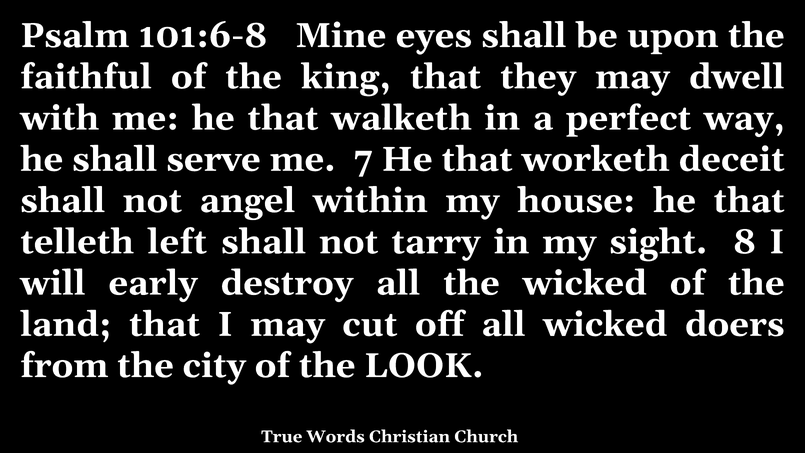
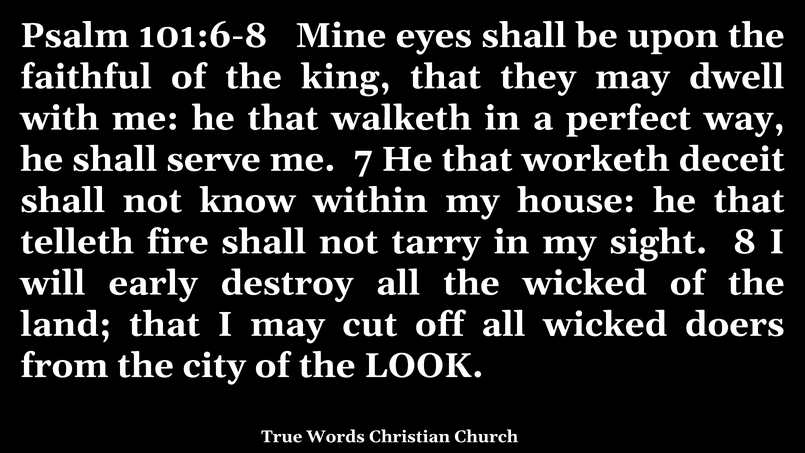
angel: angel -> know
left: left -> fire
